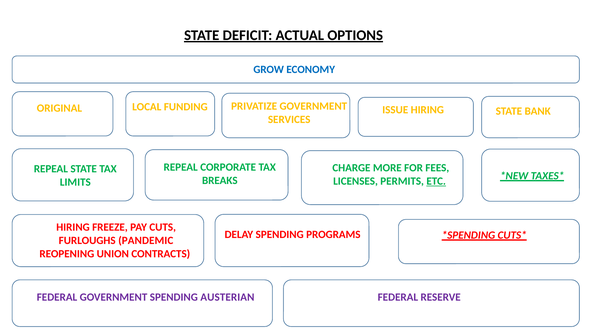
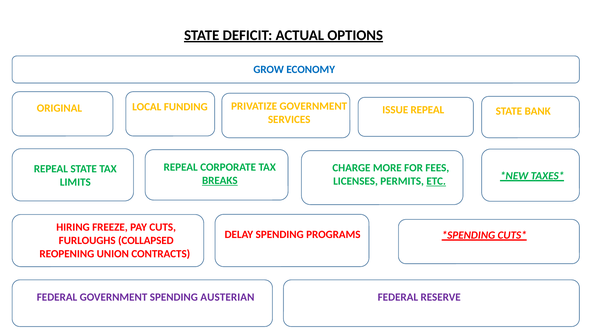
ISSUE HIRING: HIRING -> REPEAL
BREAKS underline: none -> present
PANDEMIC: PANDEMIC -> COLLAPSED
